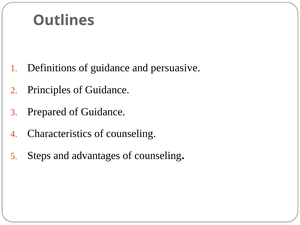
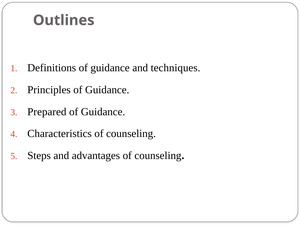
persuasive: persuasive -> techniques
